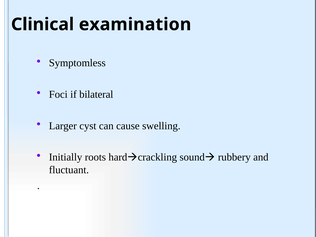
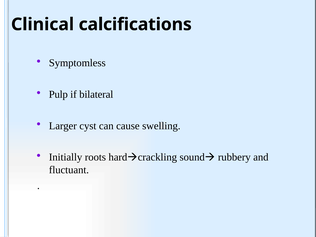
examination: examination -> calcifications
Foci: Foci -> Pulp
